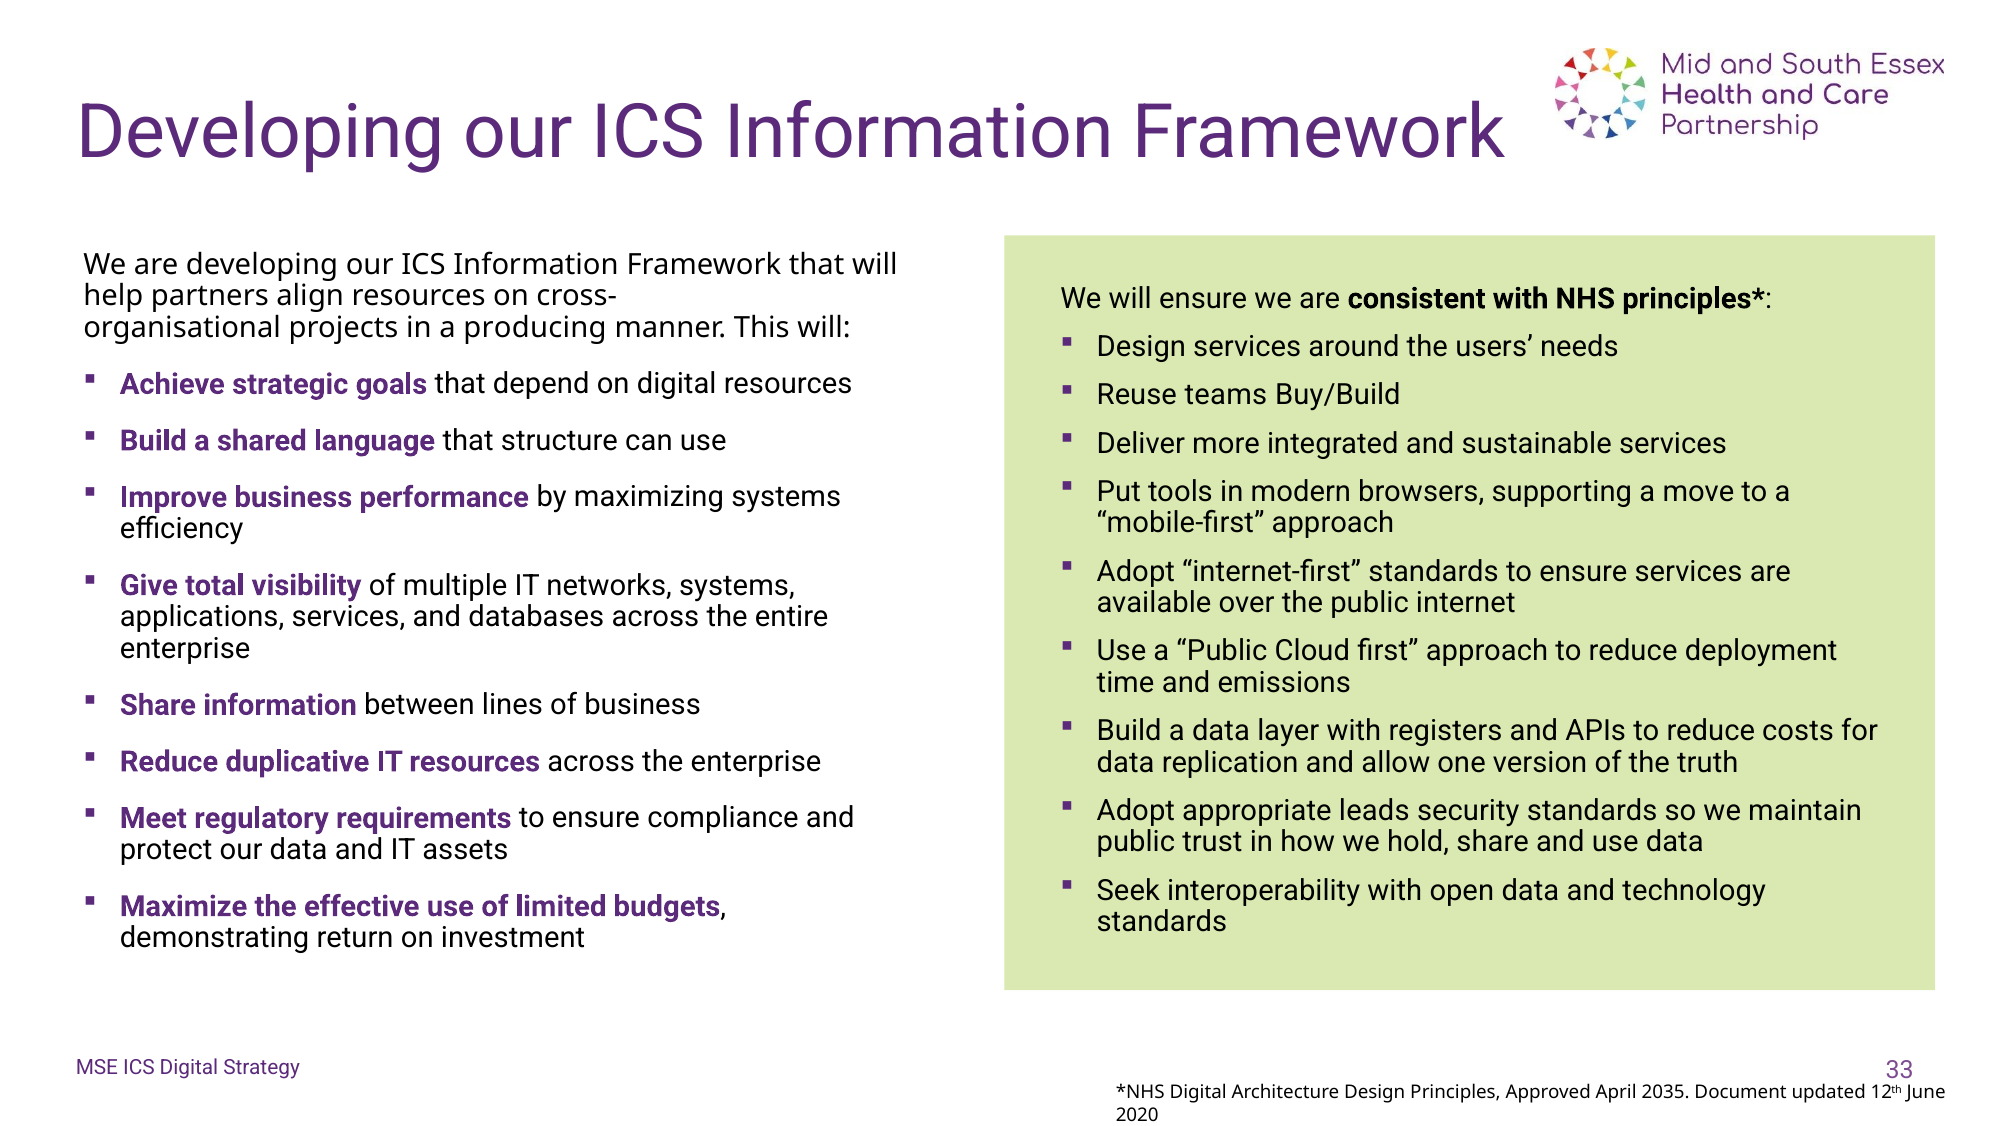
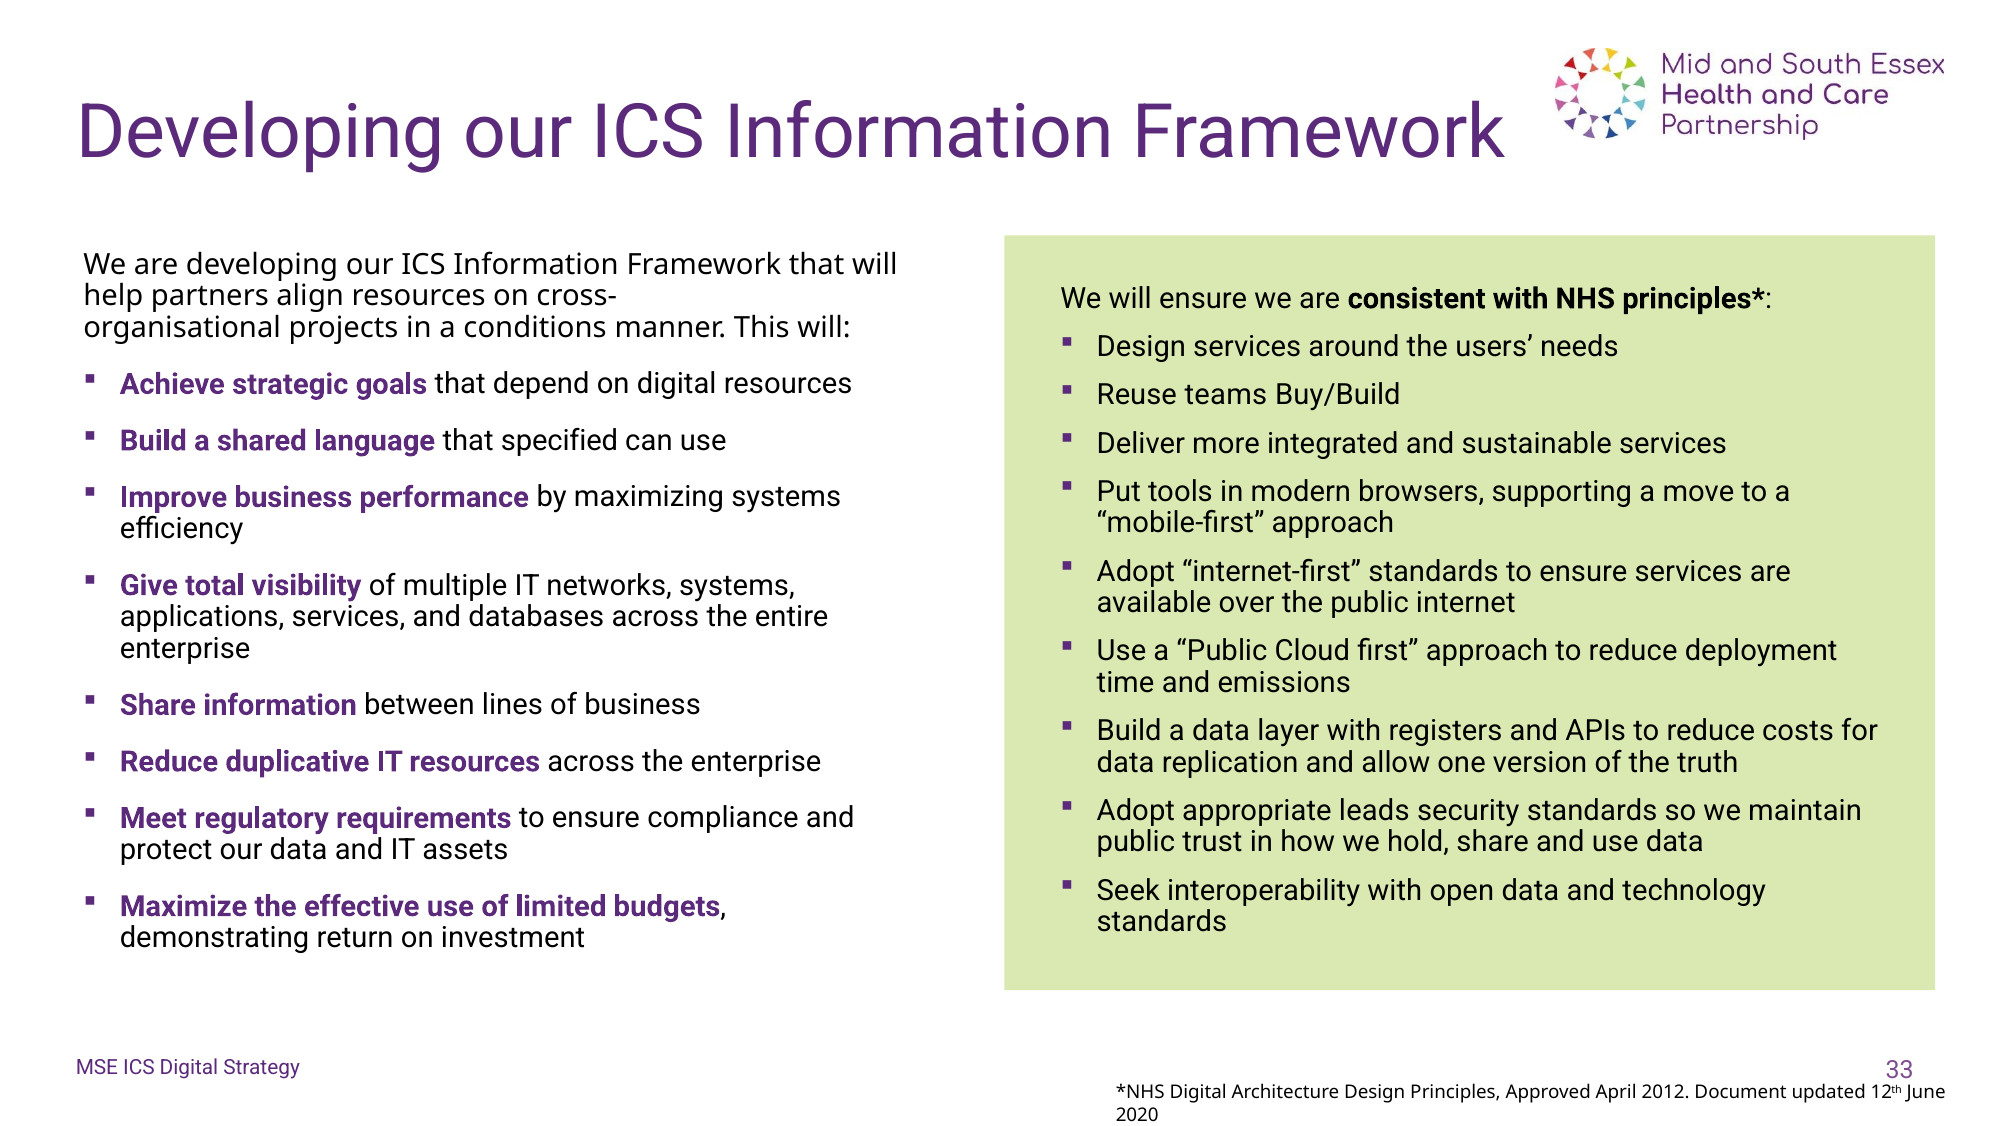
producing: producing -> conditions
structure: structure -> specified
2035: 2035 -> 2012
